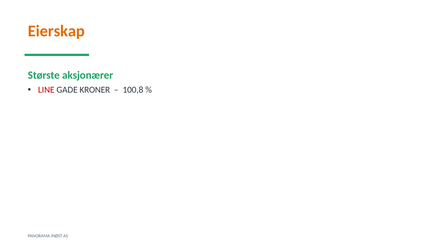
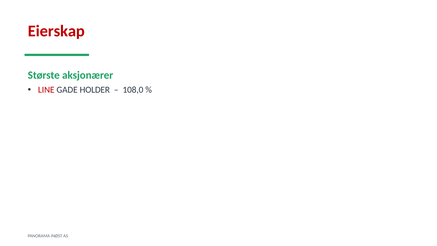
Eierskap colour: orange -> red
KRONER: KRONER -> HOLDER
100,8: 100,8 -> 108,0
